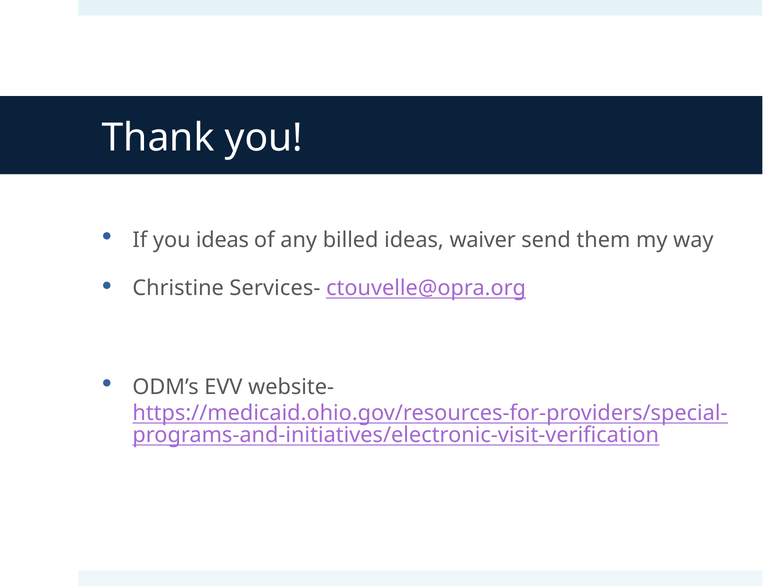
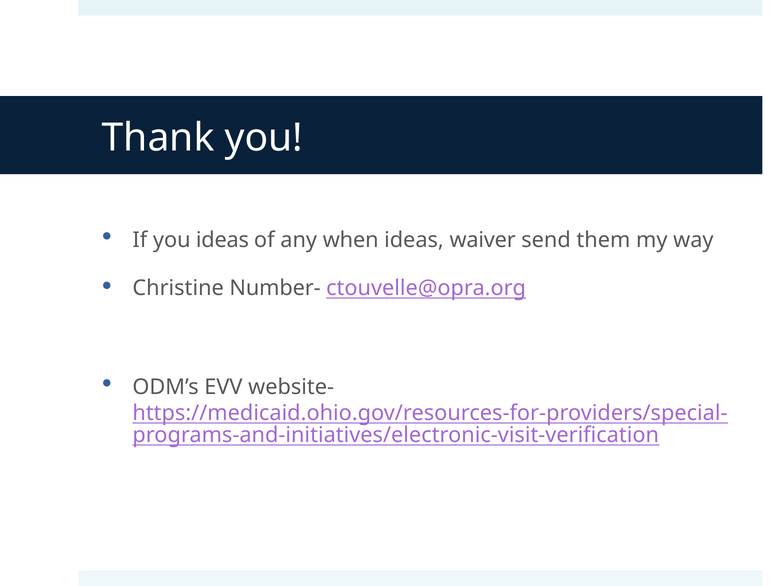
billed: billed -> when
Services-: Services- -> Number-
